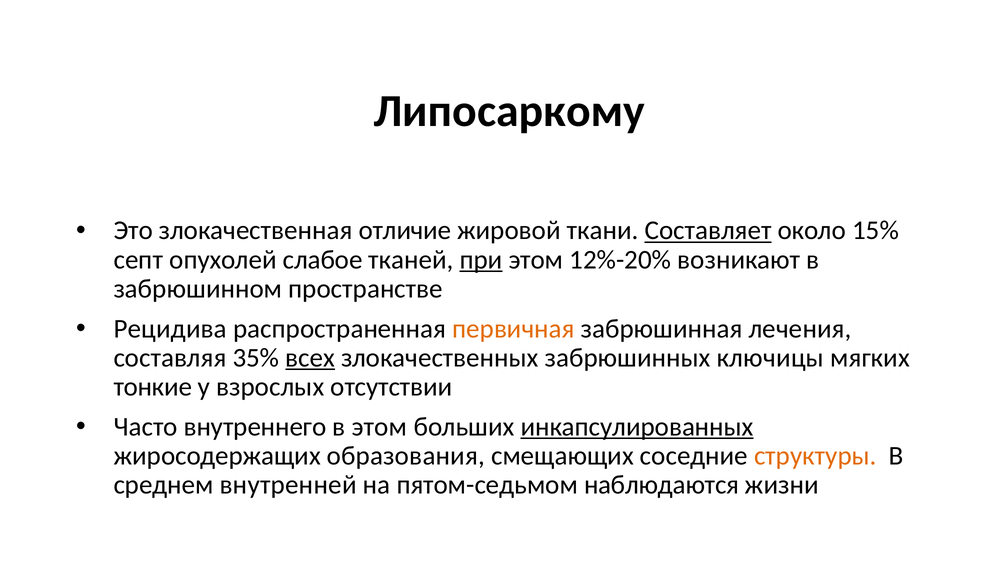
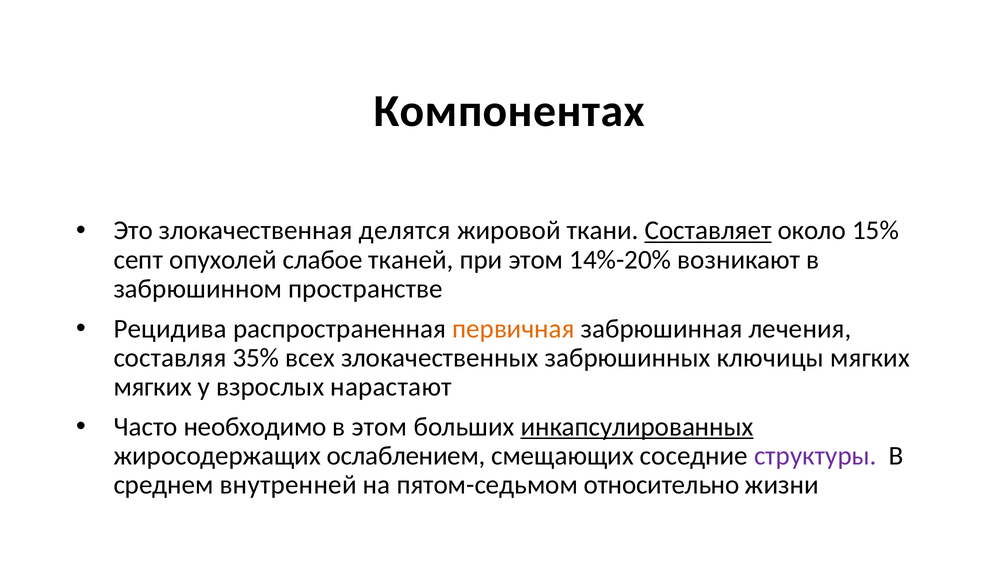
Липосаркому: Липосаркому -> Компонентах
отличие: отличие -> делятся
при underline: present -> none
12%-20%: 12%-20% -> 14%-20%
всех underline: present -> none
тонкие at (153, 387): тонкие -> мягких
отсутствии: отсутствии -> нарастают
внутреннего: внутреннего -> необходимо
образования: образования -> ослаблением
структуры colour: orange -> purple
наблюдаются: наблюдаются -> относительно
